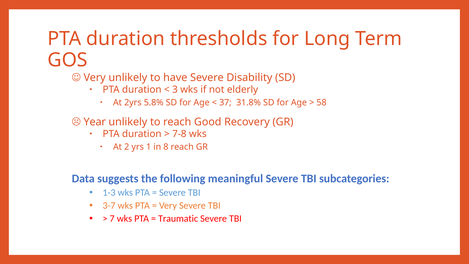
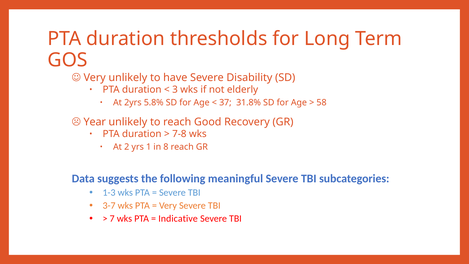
Traumatic: Traumatic -> Indicative
